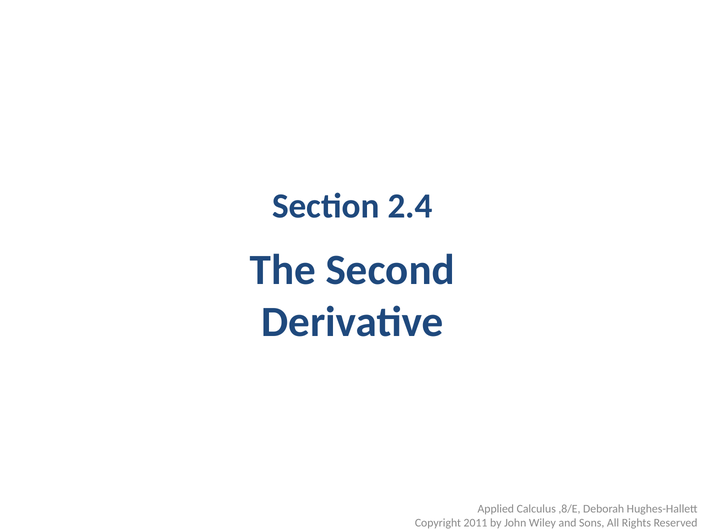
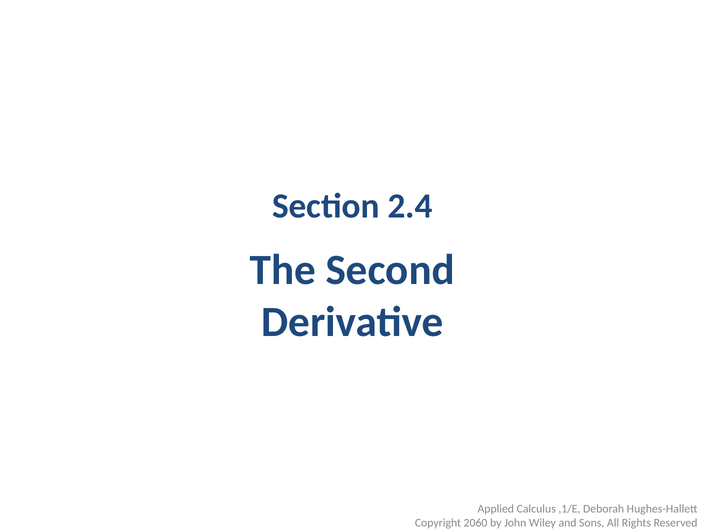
,8/E: ,8/E -> ,1/E
2011: 2011 -> 2060
